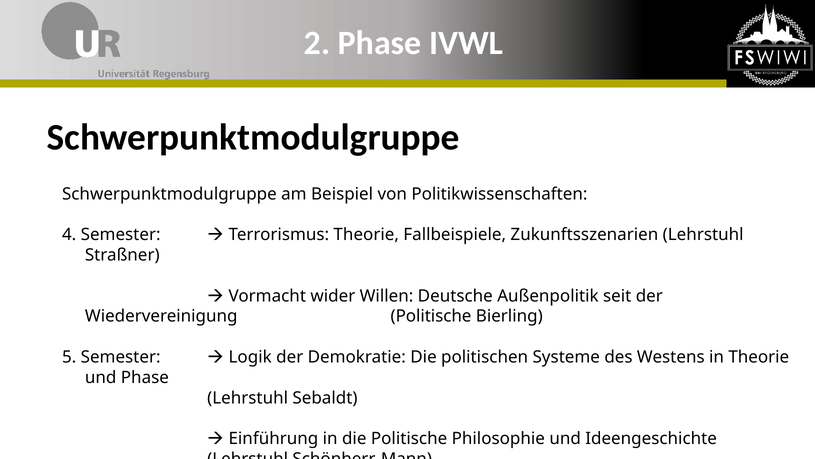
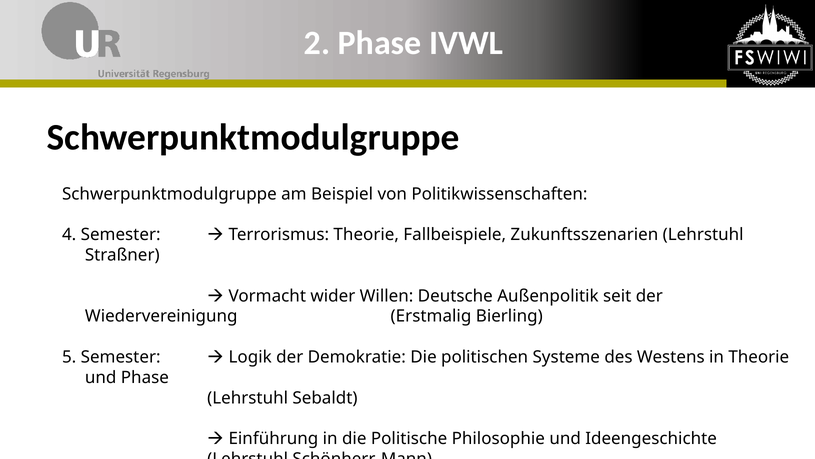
Wiedervereinigung Politische: Politische -> Erstmalig
